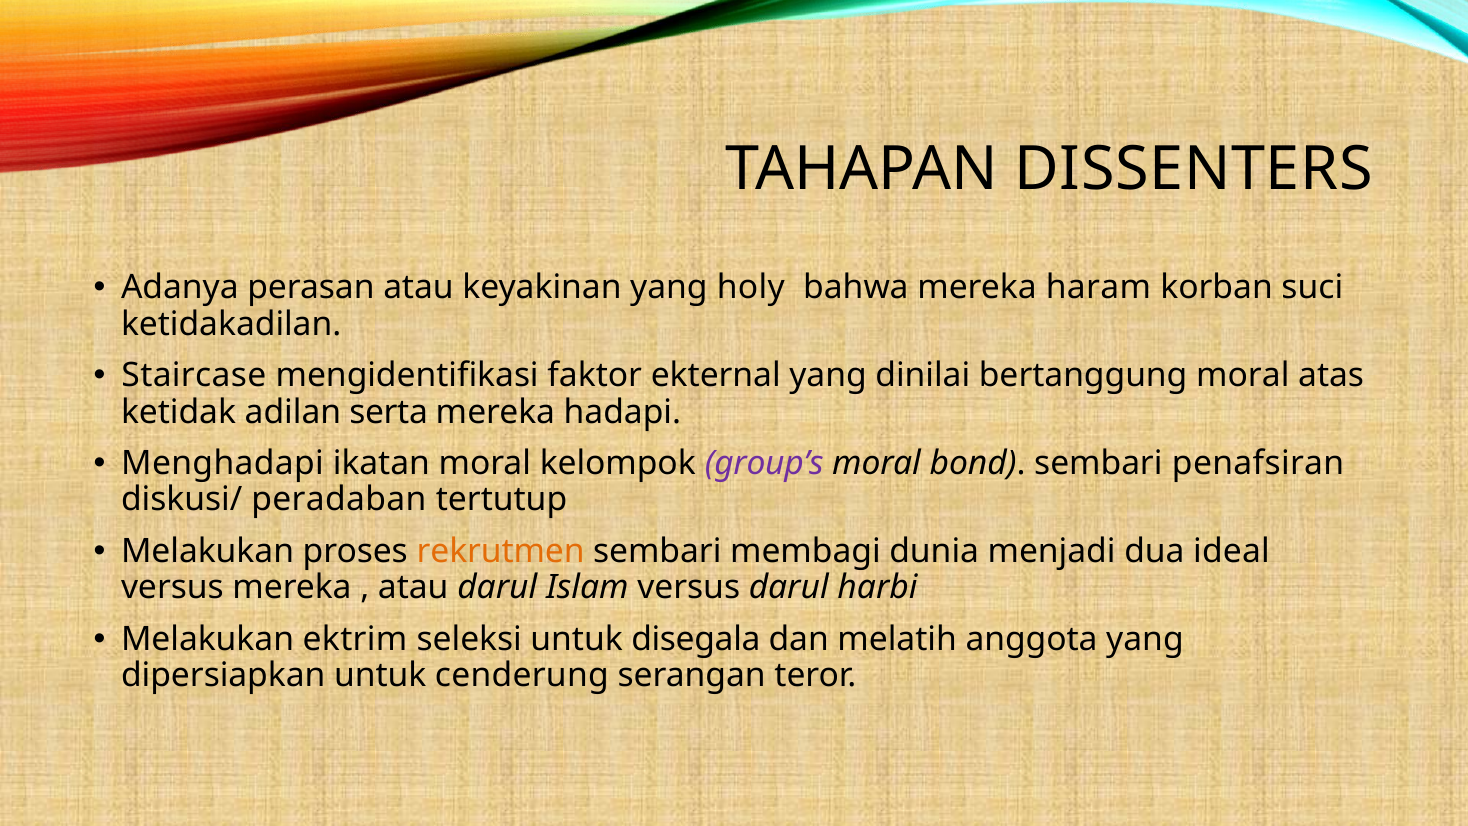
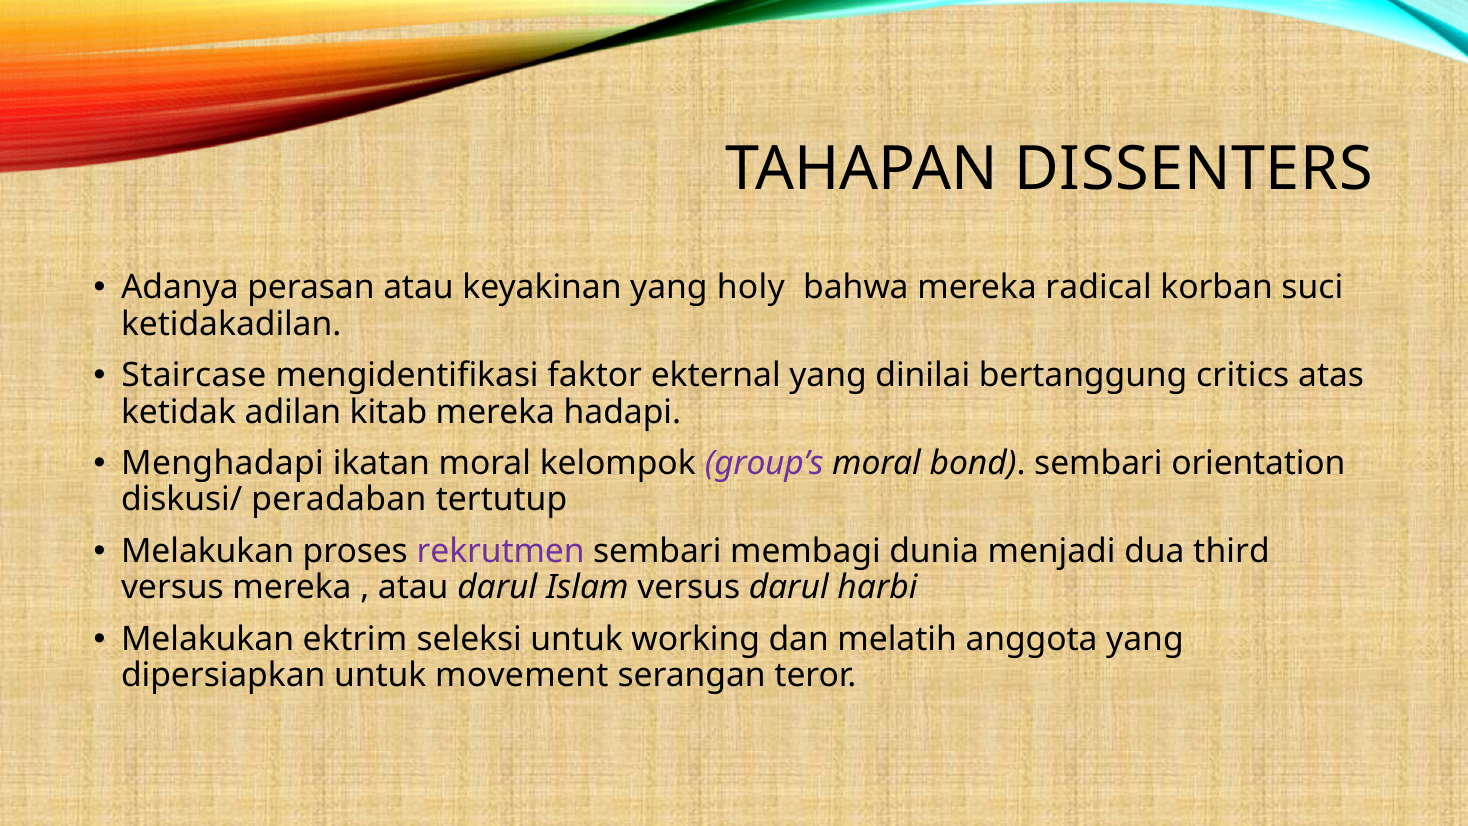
haram: haram -> radical
bertanggung moral: moral -> critics
serta: serta -> kitab
penafsiran: penafsiran -> orientation
rekrutmen colour: orange -> purple
ideal: ideal -> third
disegala: disegala -> working
cenderung: cenderung -> movement
